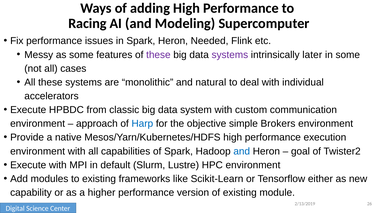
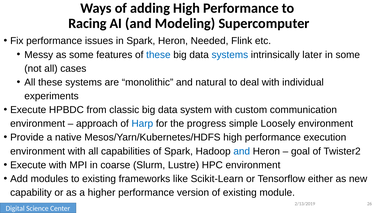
these at (158, 55) colour: purple -> blue
systems at (230, 55) colour: purple -> blue
accelerators: accelerators -> experiments
objective: objective -> progress
Brokers: Brokers -> Loosely
default: default -> coarse
